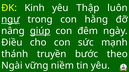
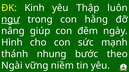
giúp underline: present -> none
Điều: Điều -> Hình
truyền: truyền -> nhung
